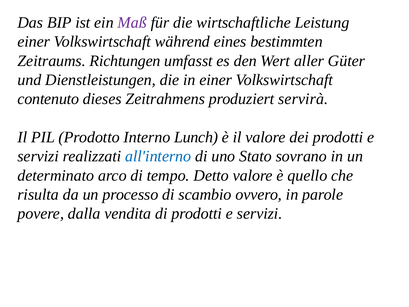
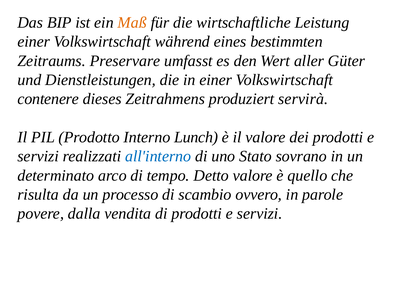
Maß colour: purple -> orange
Richtungen: Richtungen -> Preservare
contenuto: contenuto -> contenere
